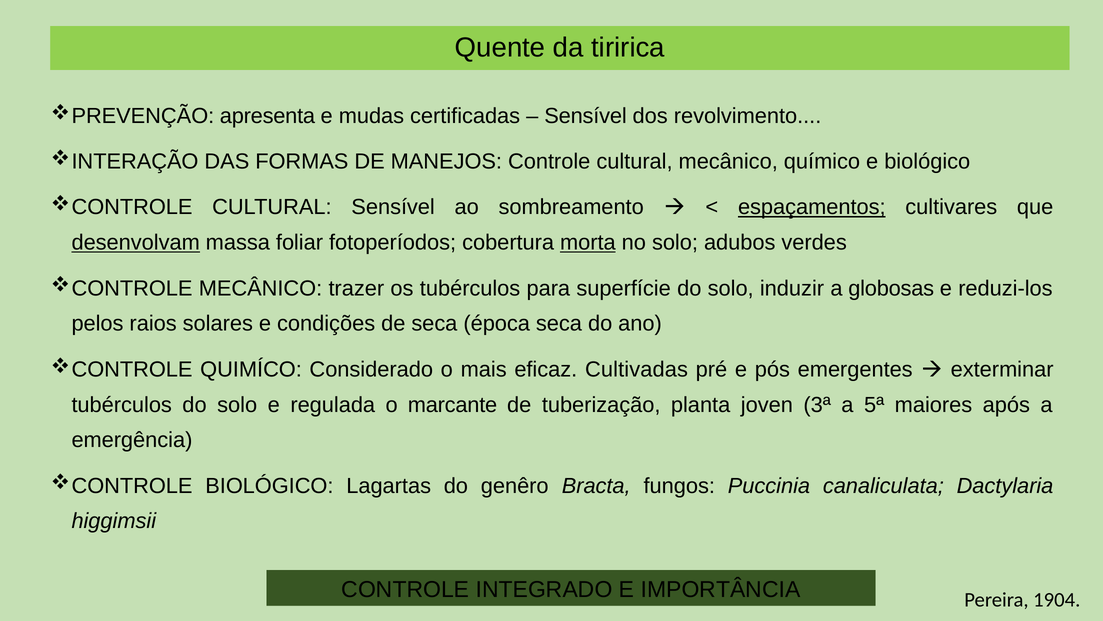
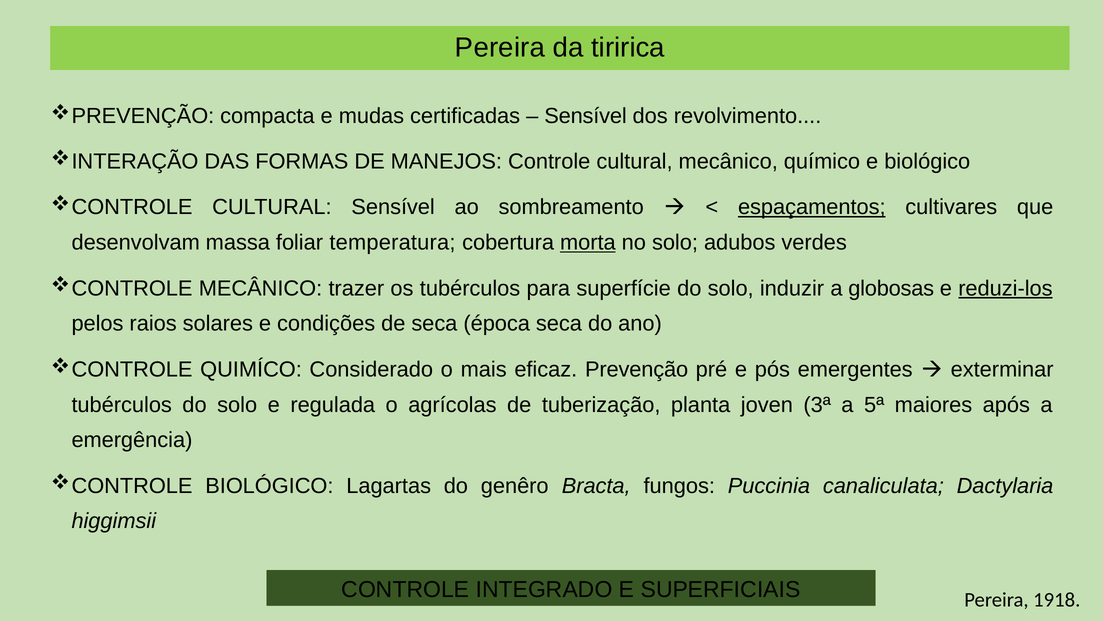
Quente at (500, 48): Quente -> Pereira
apresenta: apresenta -> compacta
desenvolvam underline: present -> none
fotoperíodos: fotoperíodos -> temperatura
reduzi-los underline: none -> present
Cultivadas: Cultivadas -> Prevenção
marcante: marcante -> agrícolas
IMPORTÂNCIA: IMPORTÂNCIA -> SUPERFICIAIS
1904: 1904 -> 1918
